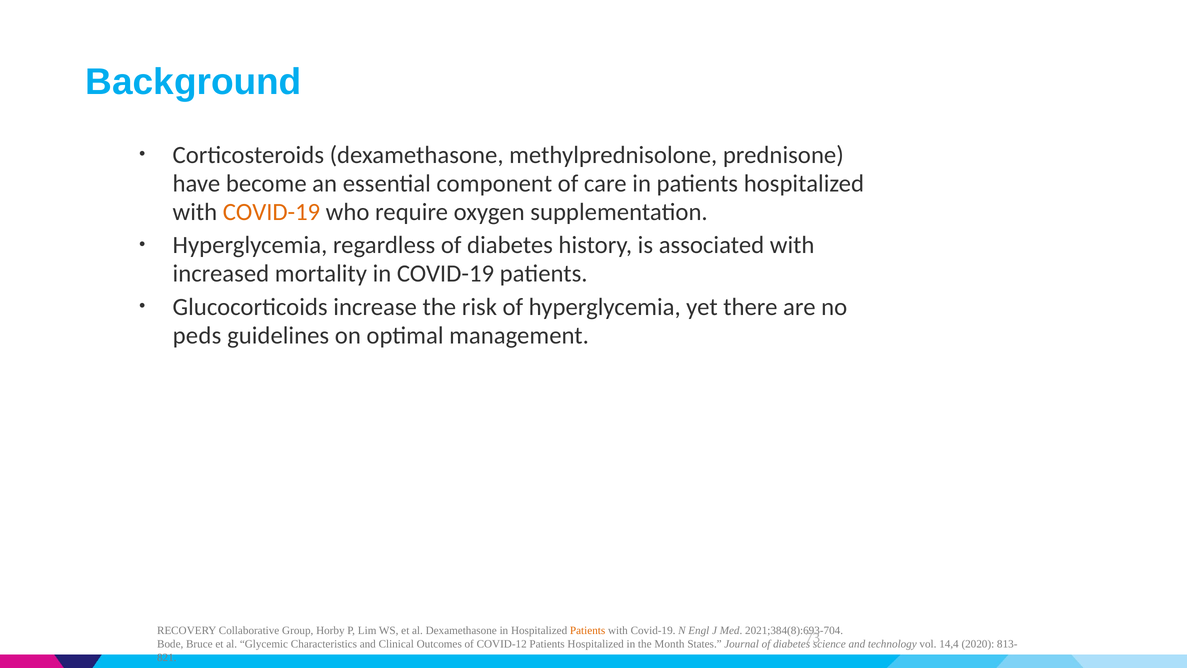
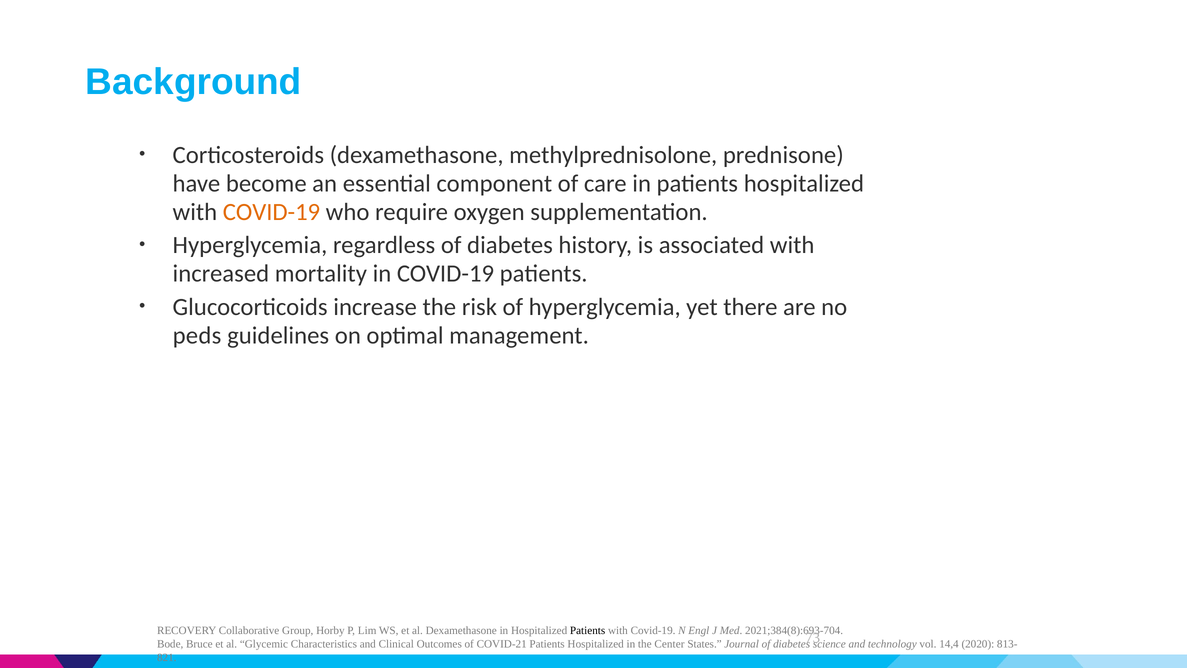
Patients at (588, 630) colour: orange -> black
COVID-12: COVID-12 -> COVID-21
Month: Month -> Center
